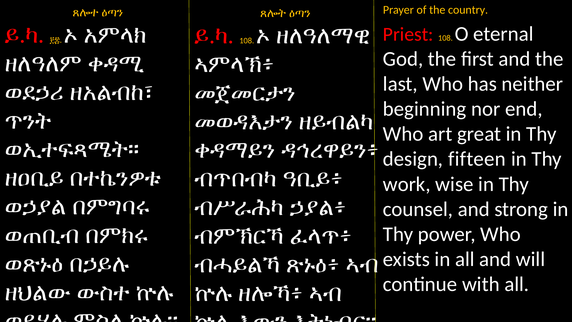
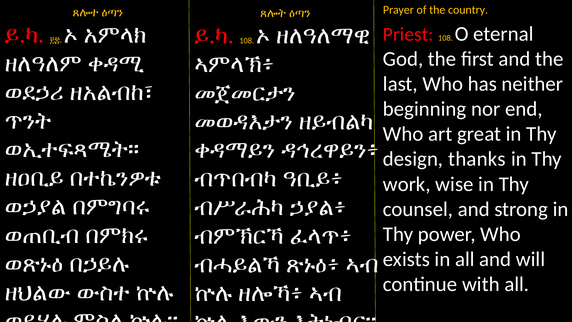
fifteen: fifteen -> thanks
